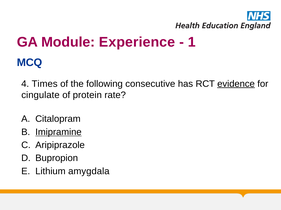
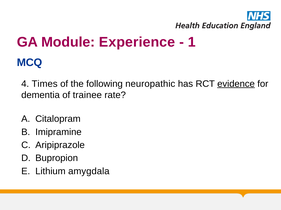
consecutive: consecutive -> neuropathic
cingulate: cingulate -> dementia
protein: protein -> trainee
Imipramine underline: present -> none
